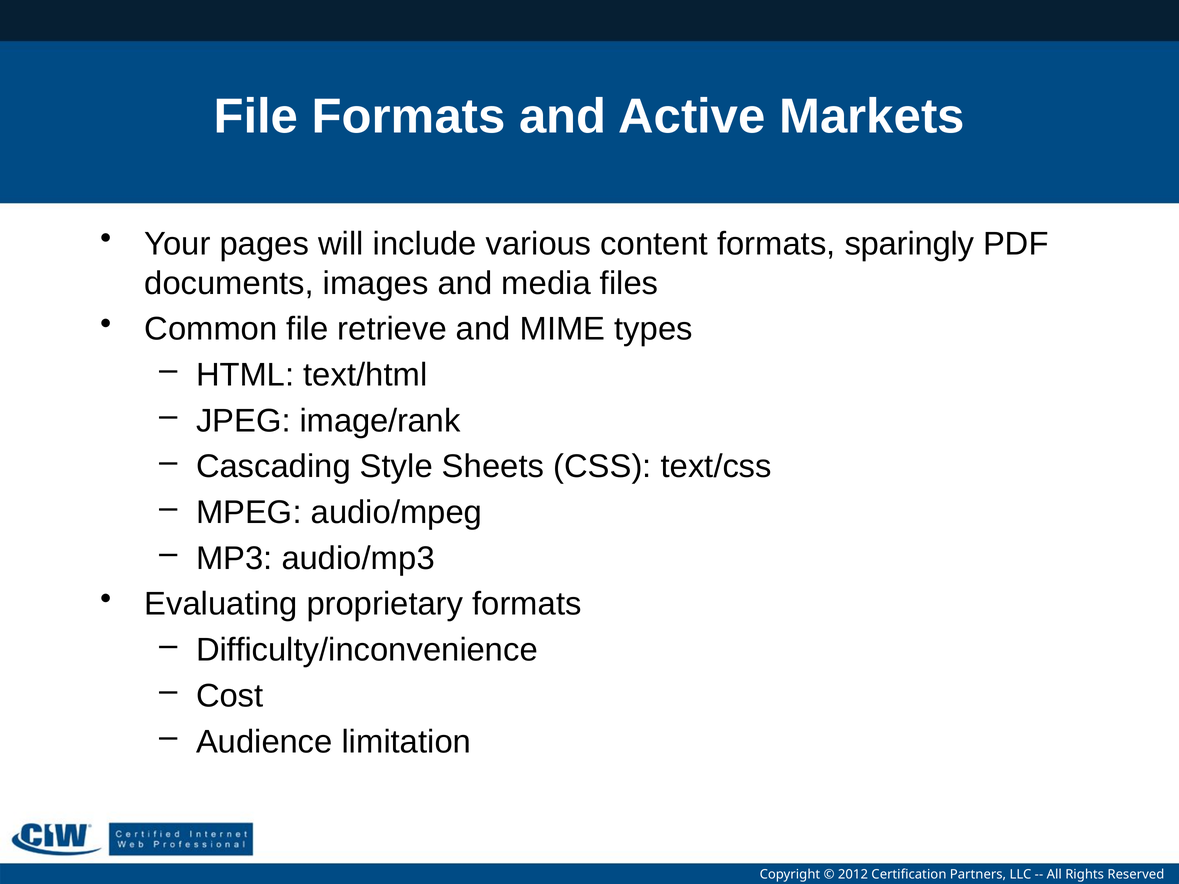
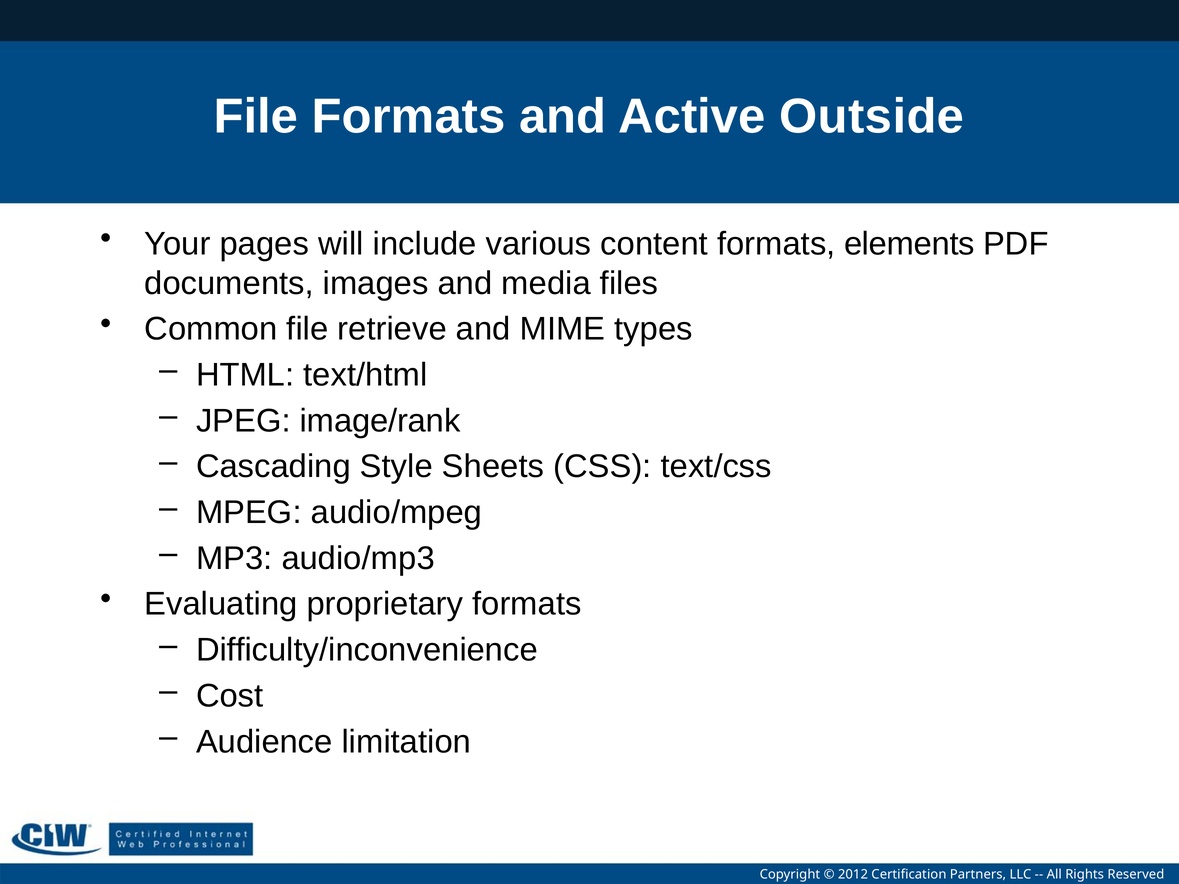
Markets: Markets -> Outside
sparingly: sparingly -> elements
